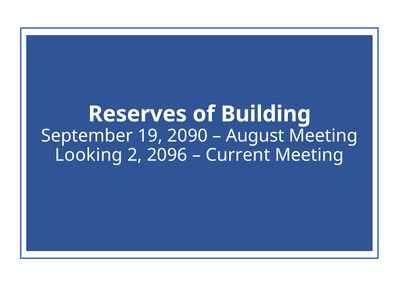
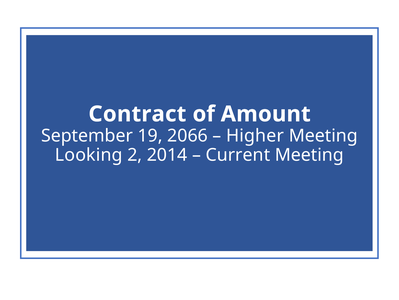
Reserves: Reserves -> Contract
Building: Building -> Amount
2090: 2090 -> 2066
August: August -> Higher
2096: 2096 -> 2014
